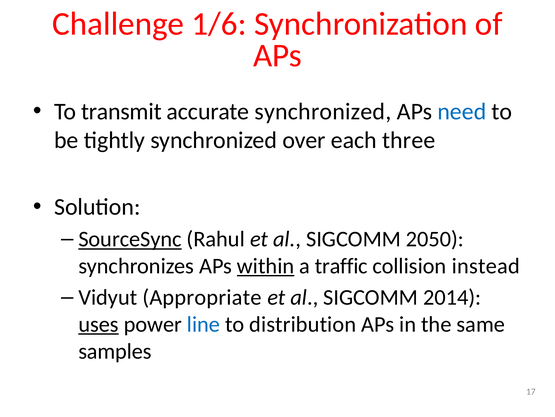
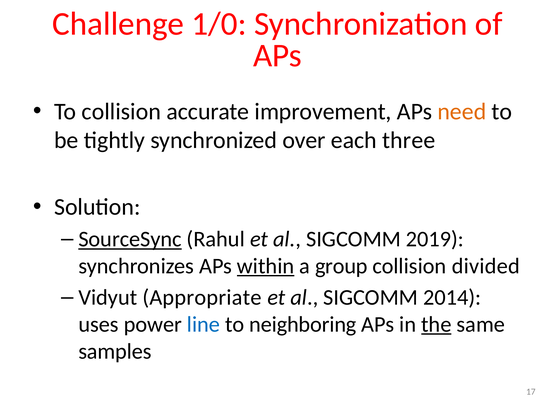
1/6: 1/6 -> 1/0
To transmit: transmit -> collision
accurate synchronized: synchronized -> improvement
need colour: blue -> orange
2050: 2050 -> 2019
traffic: traffic -> group
instead: instead -> divided
uses underline: present -> none
distribution: distribution -> neighboring
the underline: none -> present
